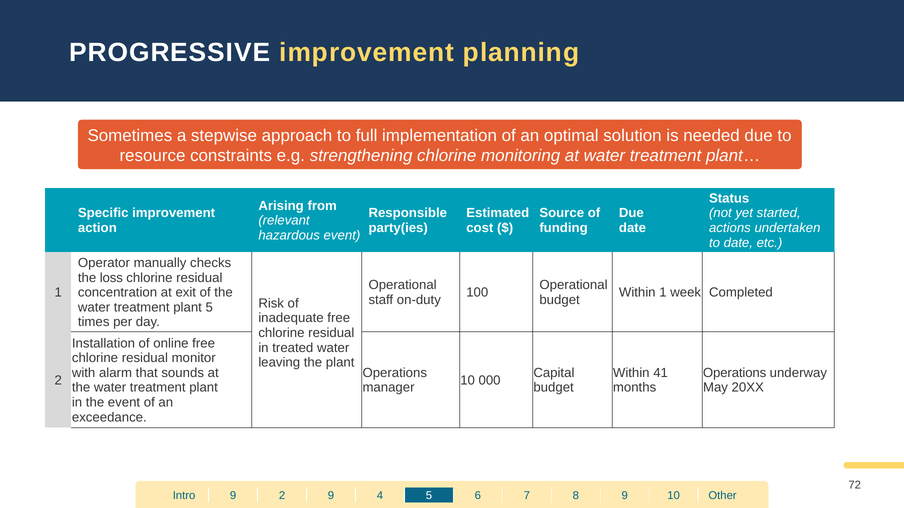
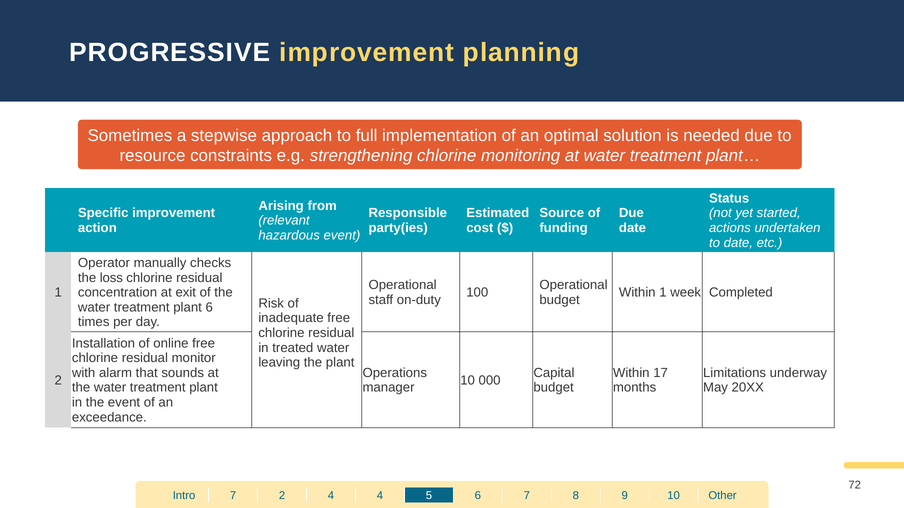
plant 5: 5 -> 6
41: 41 -> 17
Operations at (735, 373): Operations -> Limitations
9 at (233, 496): 9 -> 7
2 9: 9 -> 4
